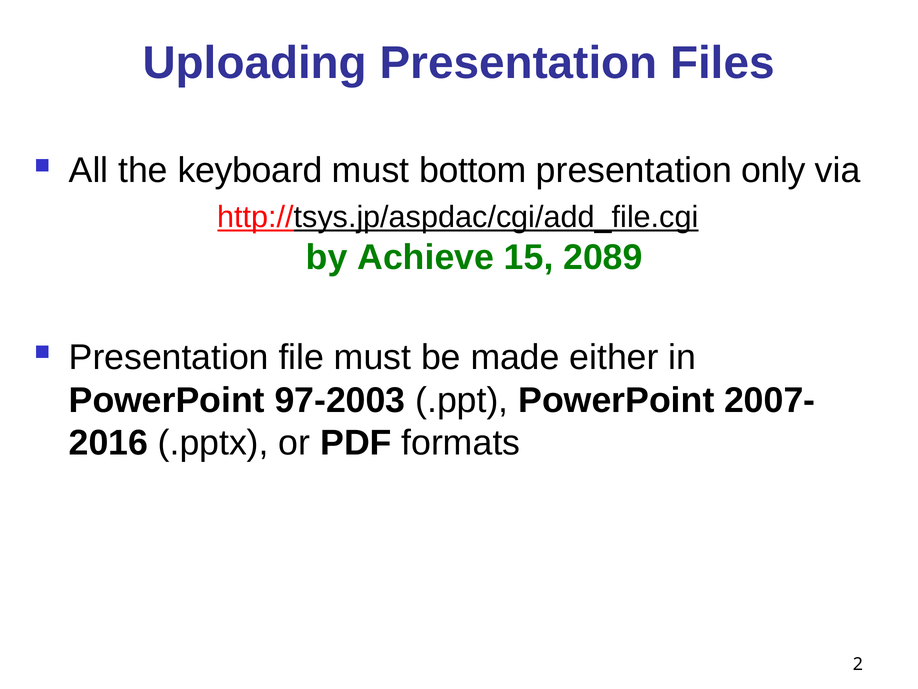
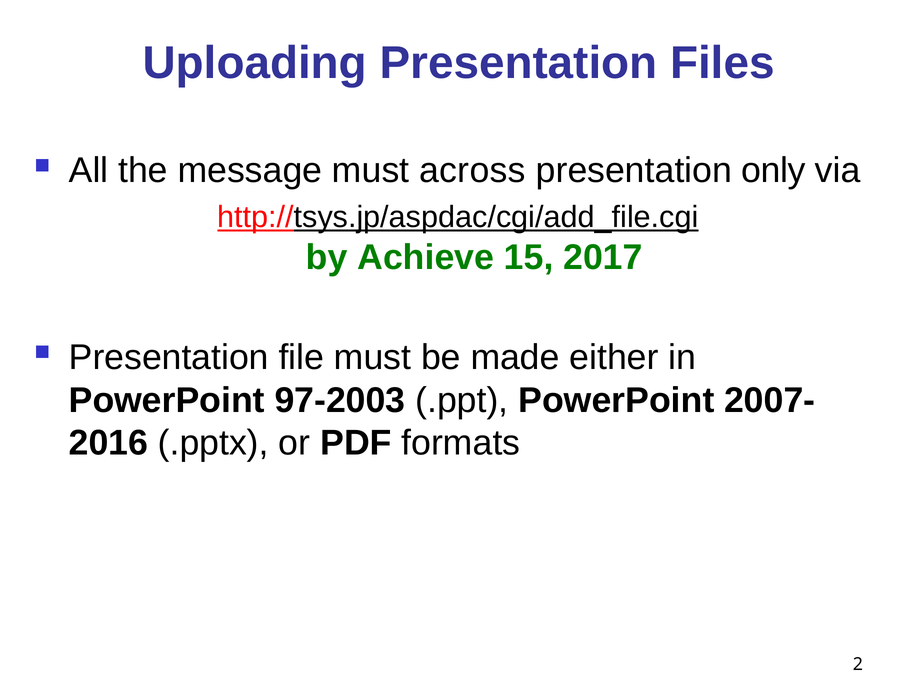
keyboard: keyboard -> message
bottom: bottom -> across
2089: 2089 -> 2017
